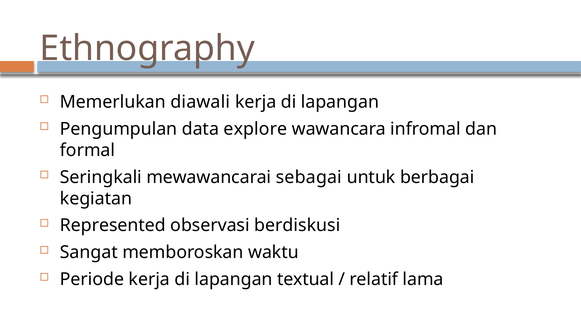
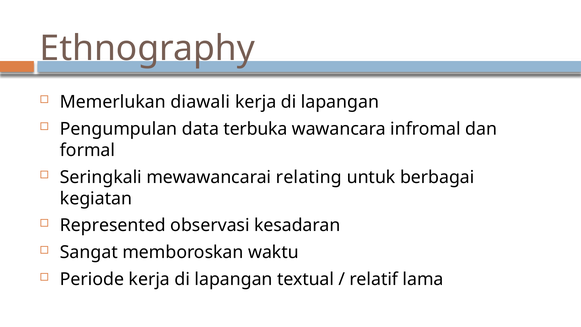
explore: explore -> terbuka
sebagai: sebagai -> relating
berdiskusi: berdiskusi -> kesadaran
